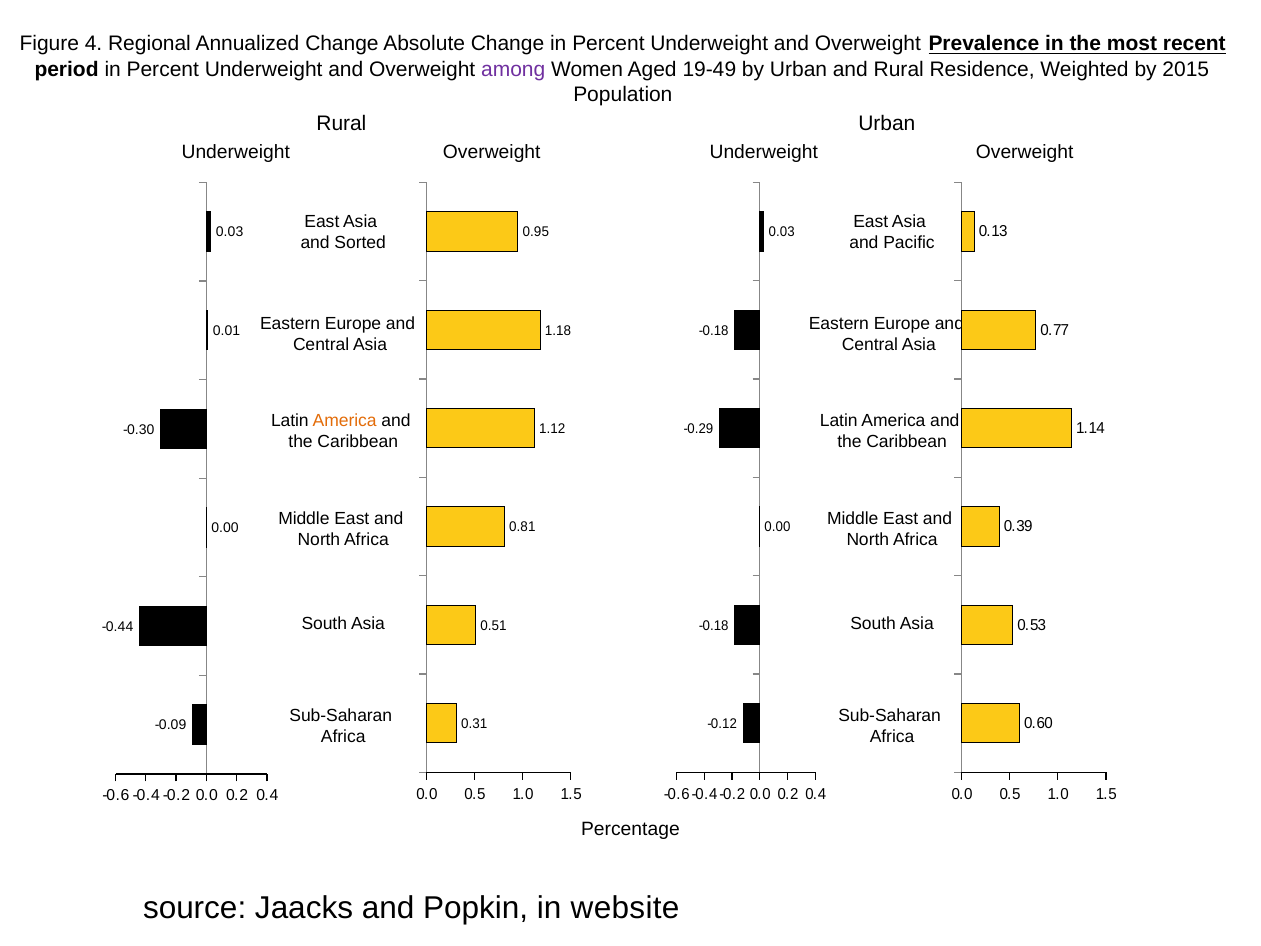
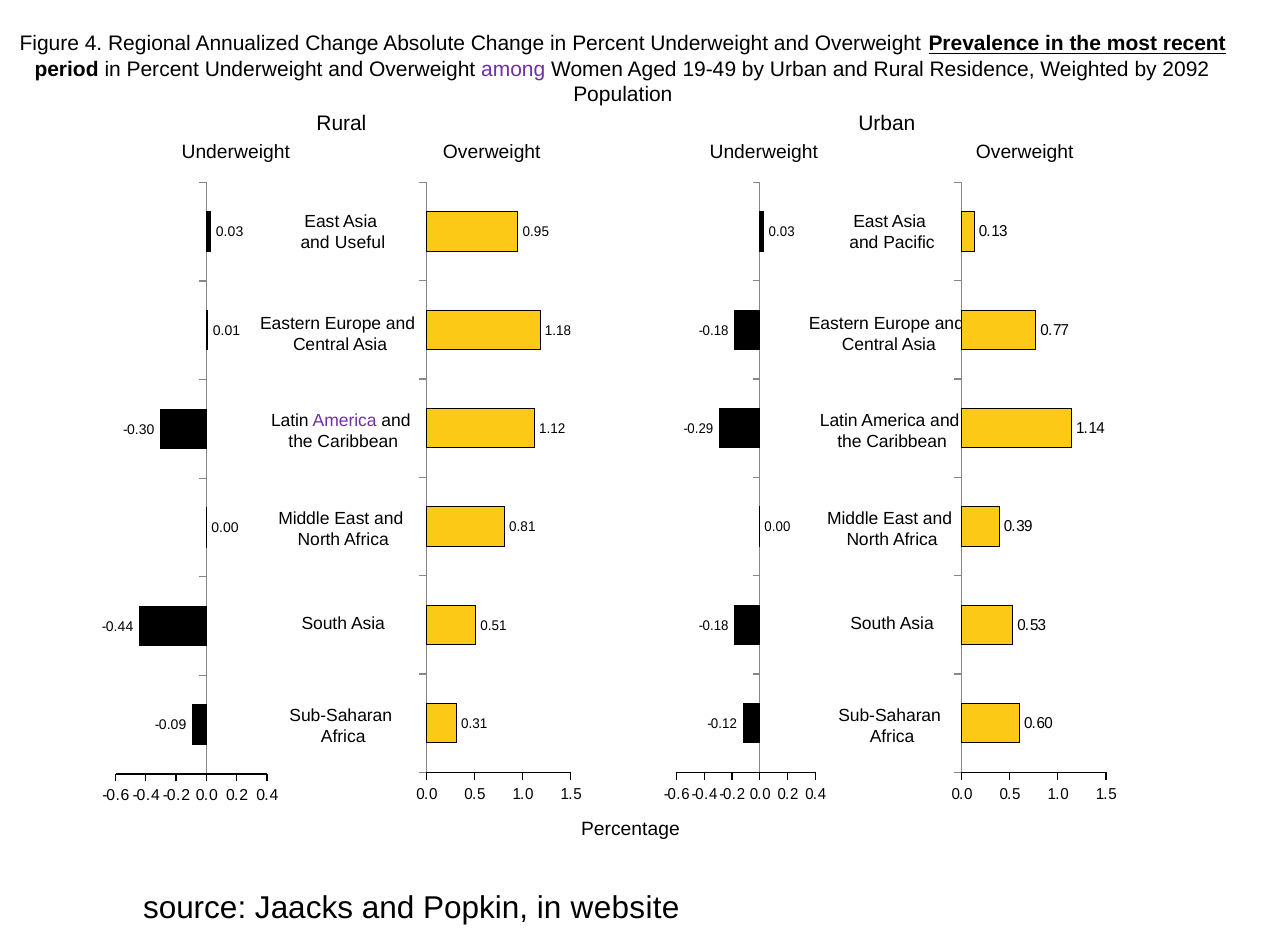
2015: 2015 -> 2092
Sorted: Sorted -> Useful
America at (345, 420) colour: orange -> purple
